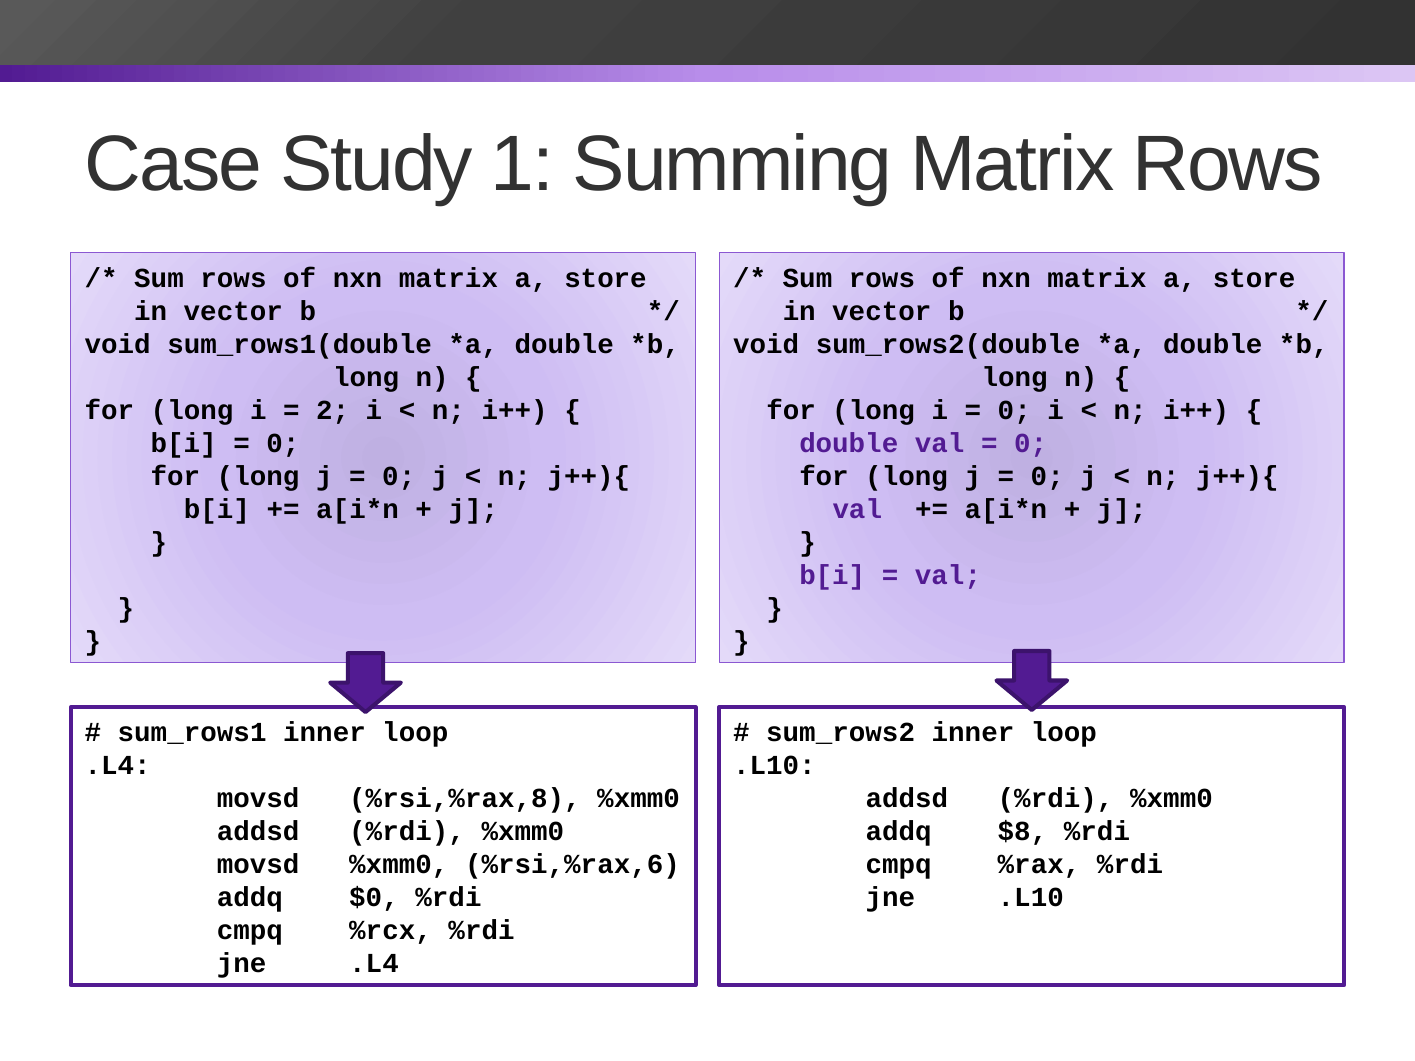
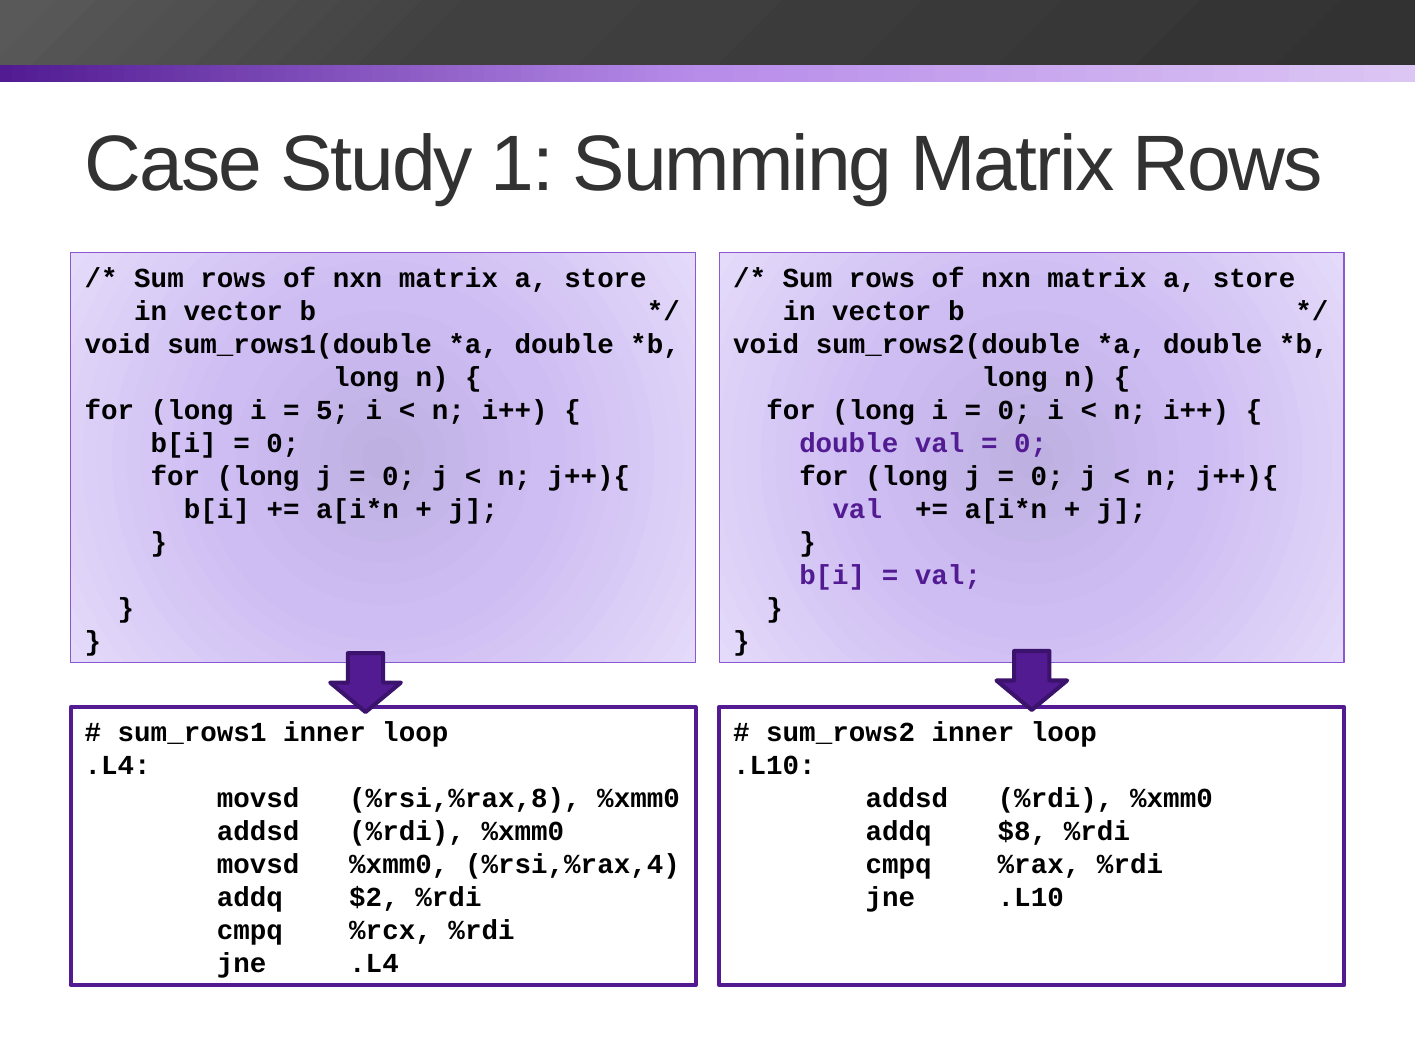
2: 2 -> 5
%rsi,%rax,6: %rsi,%rax,6 -> %rsi,%rax,4
$0: $0 -> $2
